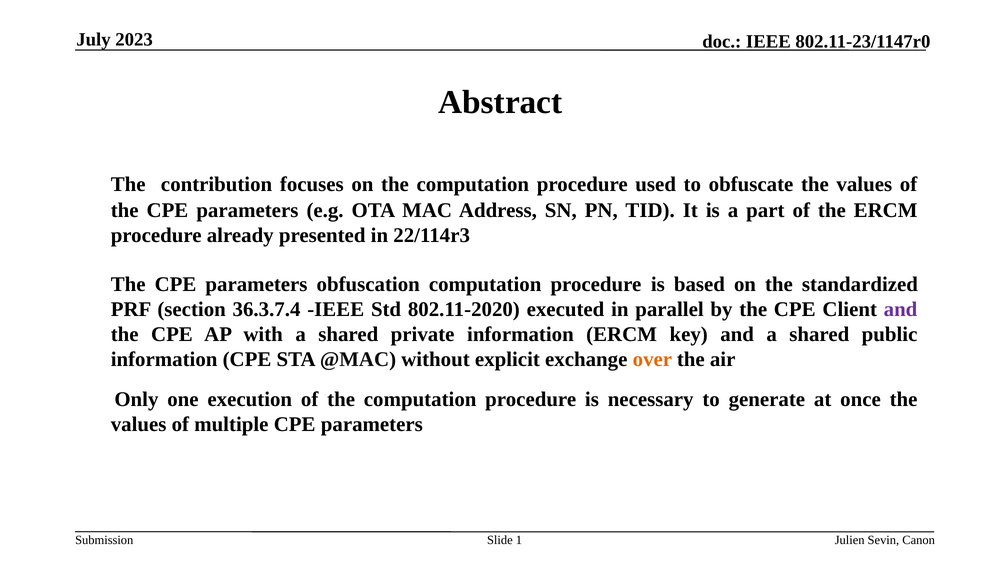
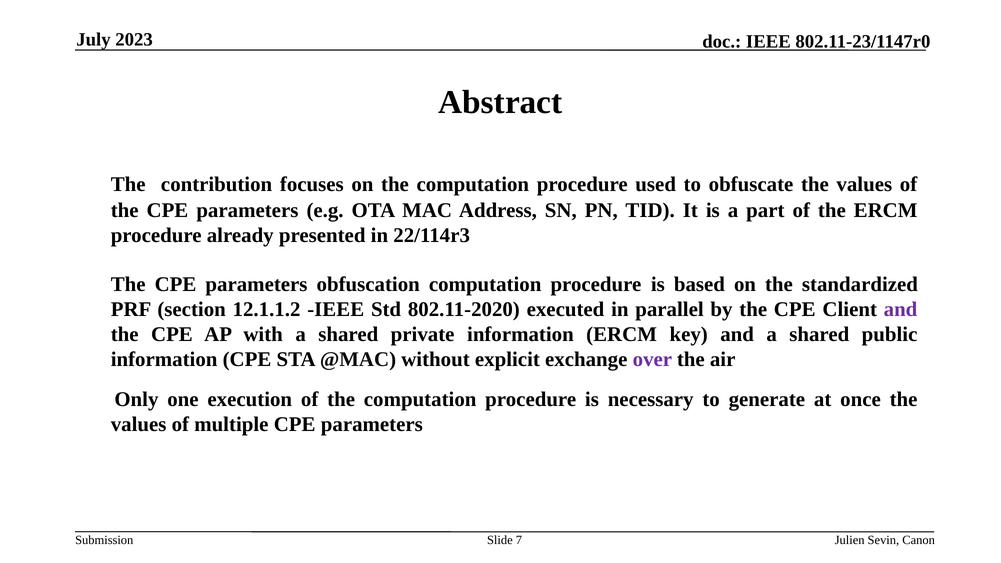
36.3.7.4: 36.3.7.4 -> 12.1.1.2
over colour: orange -> purple
1: 1 -> 7
